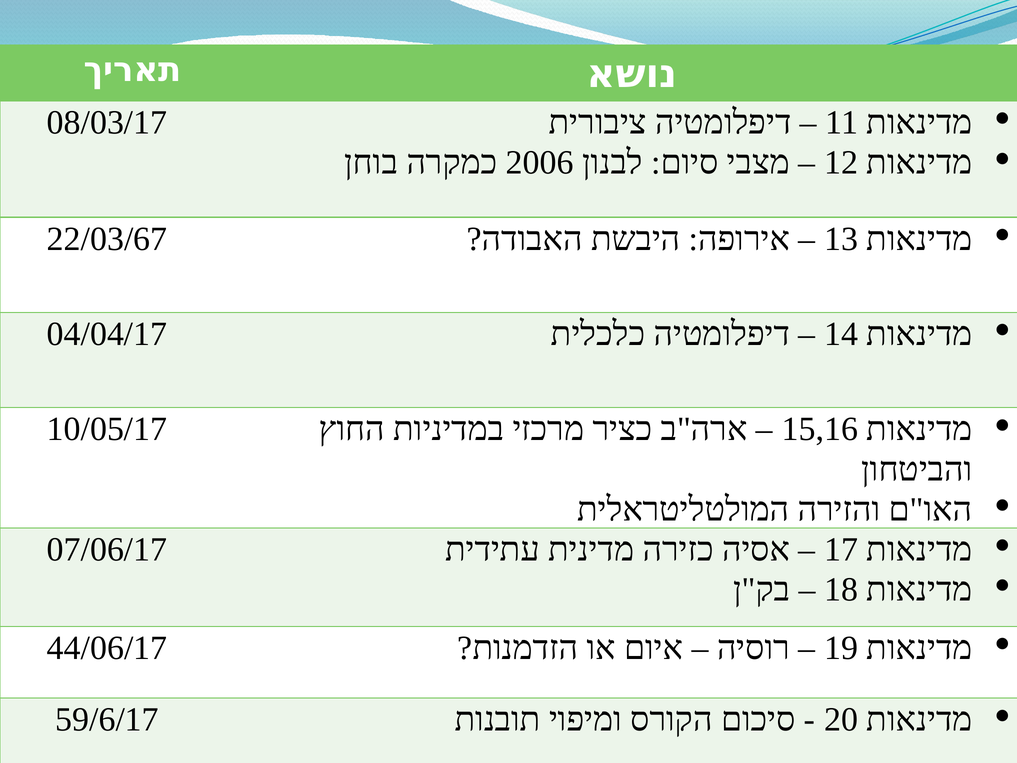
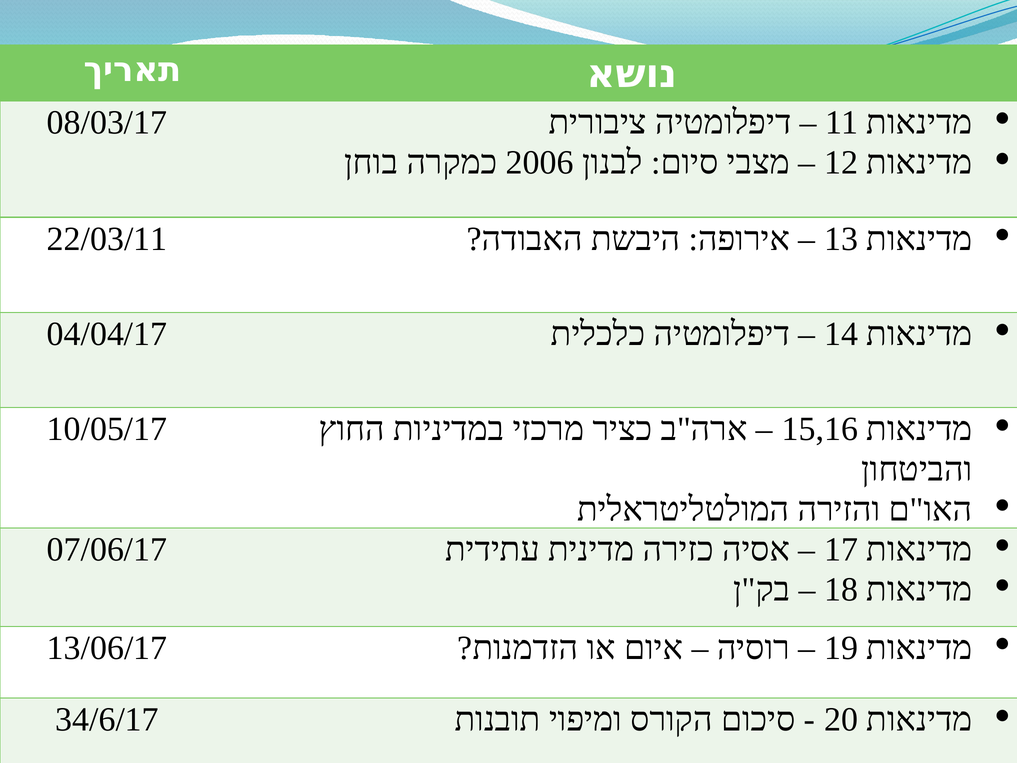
22/03/67: 22/03/67 -> 22/03/11
44/06/17: 44/06/17 -> 13/06/17
59/6/17: 59/6/17 -> 34/6/17
